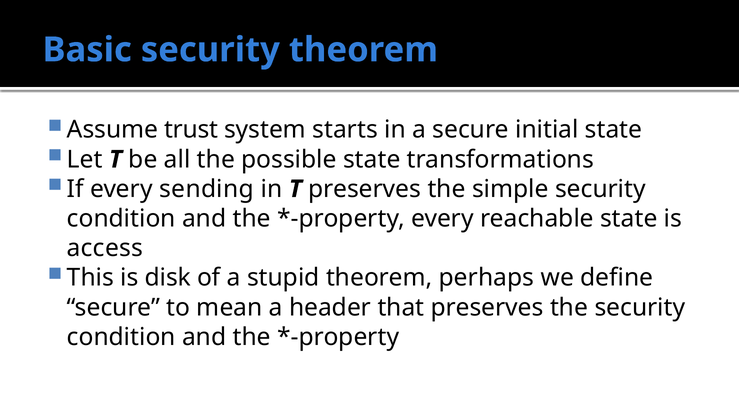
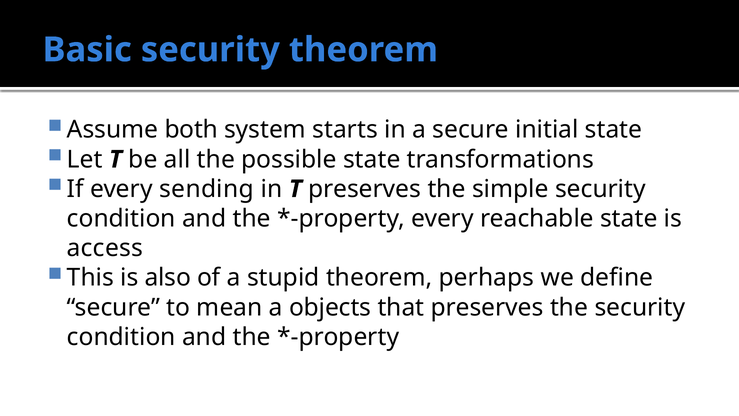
trust: trust -> both
disk: disk -> also
header: header -> objects
